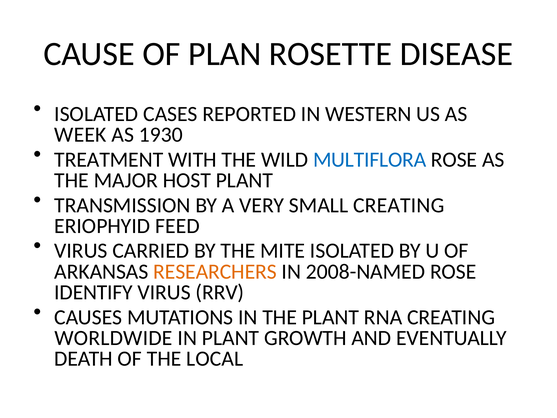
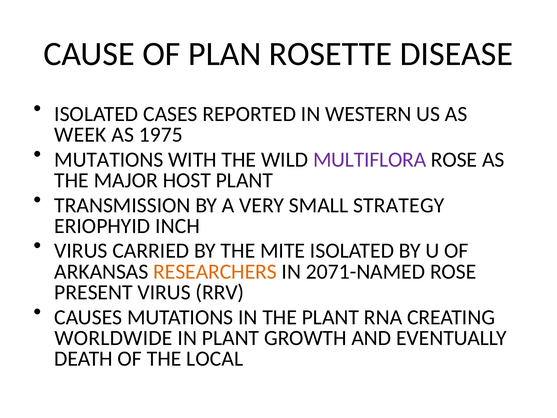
1930: 1930 -> 1975
TREATMENT at (109, 159): TREATMENT -> MUTATIONS
MULTIFLORA colour: blue -> purple
SMALL CREATING: CREATING -> STRATEGY
FEED: FEED -> INCH
2008-NAMED: 2008-NAMED -> 2071-NAMED
IDENTIFY: IDENTIFY -> PRESENT
